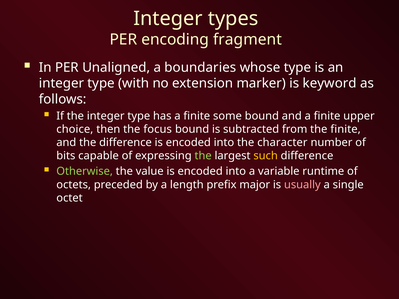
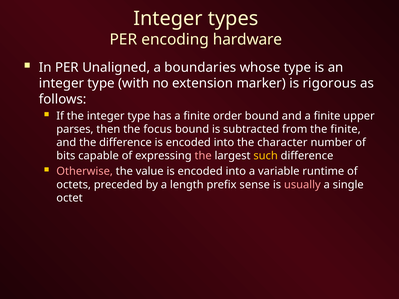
fragment: fragment -> hardware
keyword: keyword -> rigorous
some: some -> order
choice: choice -> parses
the at (203, 156) colour: light green -> pink
Otherwise colour: light green -> pink
major: major -> sense
